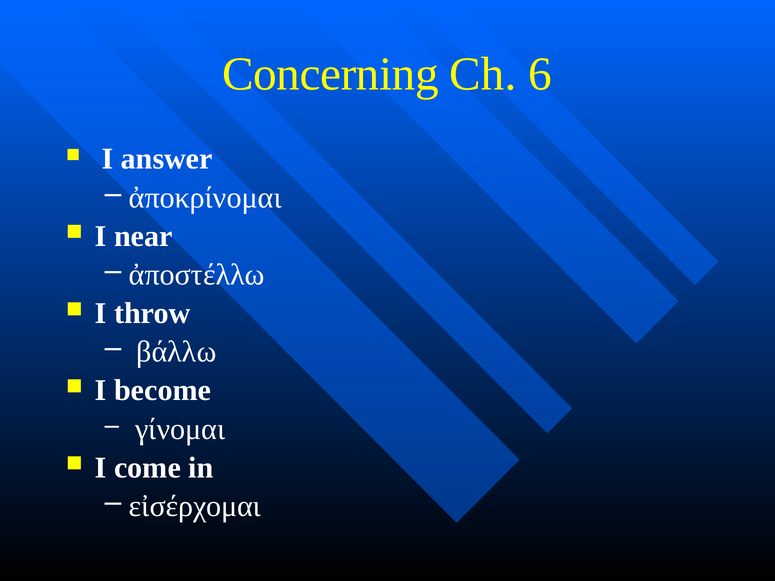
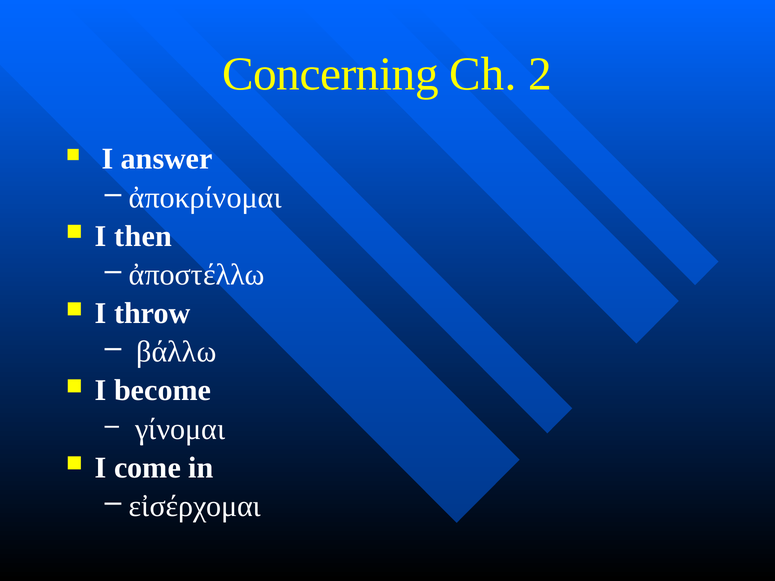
6: 6 -> 2
near: near -> then
